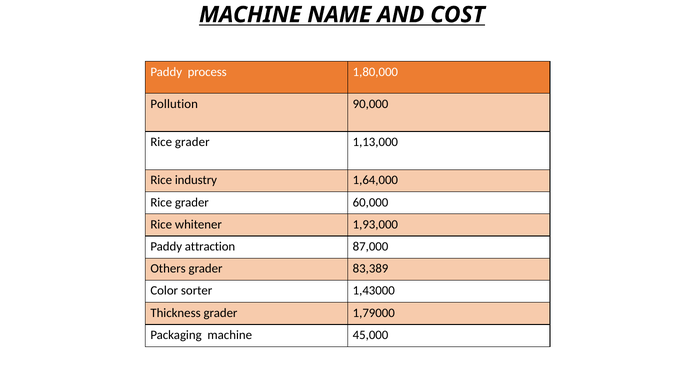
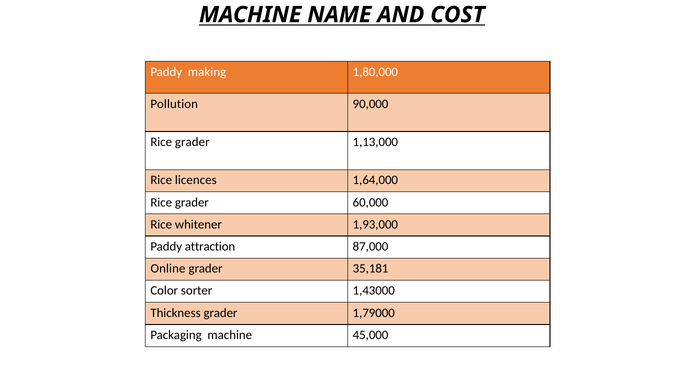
process: process -> making
industry: industry -> licences
Others: Others -> Online
83,389: 83,389 -> 35,181
